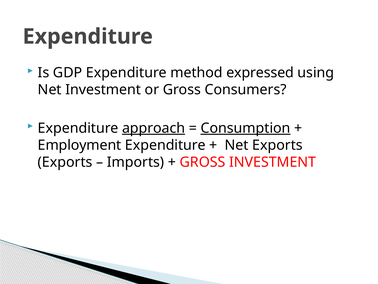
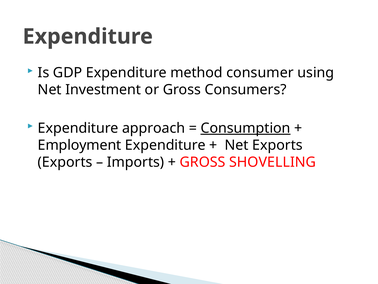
expressed: expressed -> consumer
approach underline: present -> none
GROSS INVESTMENT: INVESTMENT -> SHOVELLING
